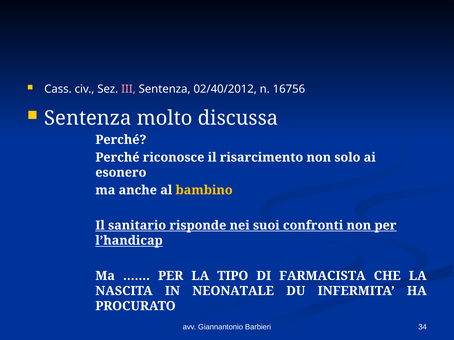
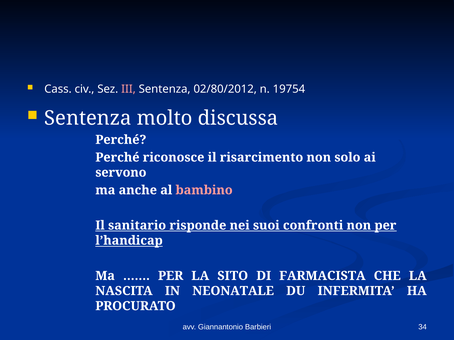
02/40/2012: 02/40/2012 -> 02/80/2012
16756: 16756 -> 19754
esonero: esonero -> servono
bambino colour: yellow -> pink
TIPO: TIPO -> SITO
